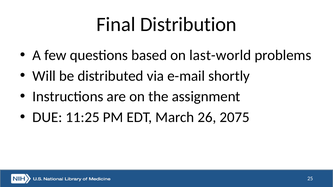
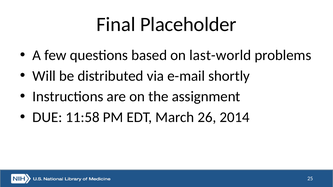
Distribution: Distribution -> Placeholder
11:25: 11:25 -> 11:58
2075: 2075 -> 2014
